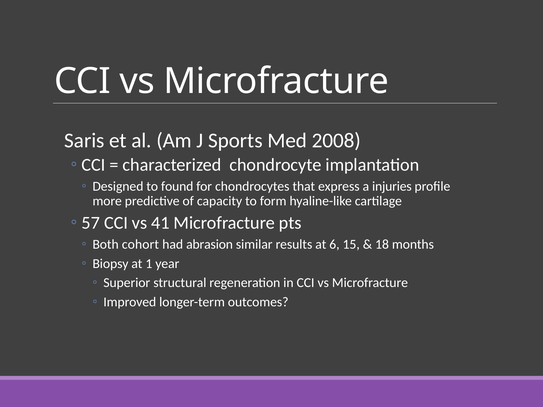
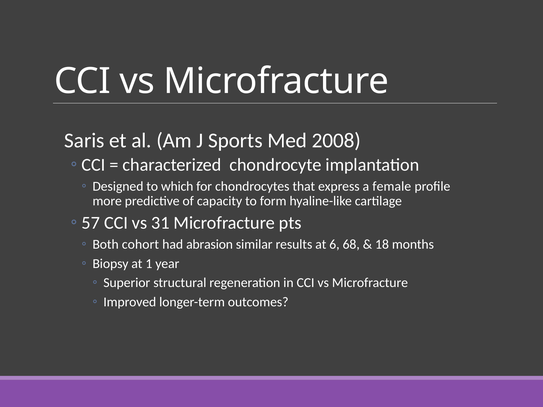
found: found -> which
injuries: injuries -> female
41: 41 -> 31
15: 15 -> 68
